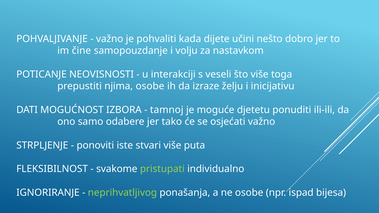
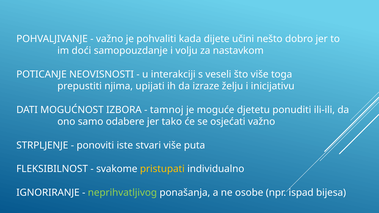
čine: čine -> doći
njima osobe: osobe -> upijati
pristupati colour: light green -> yellow
